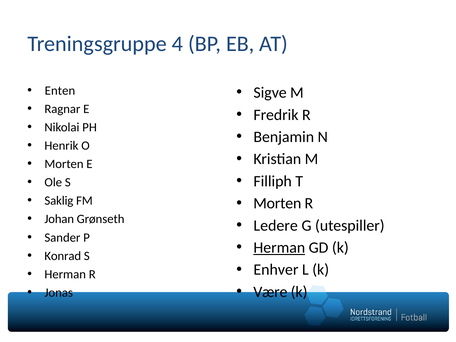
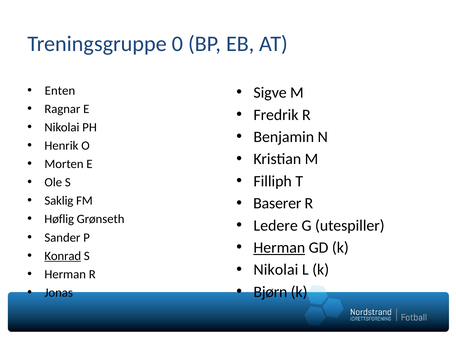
4: 4 -> 0
Morten at (277, 203): Morten -> Baserer
Johan: Johan -> Høflig
Konrad underline: none -> present
Enhver at (276, 270): Enhver -> Nikolai
Være: Være -> Bjørn
